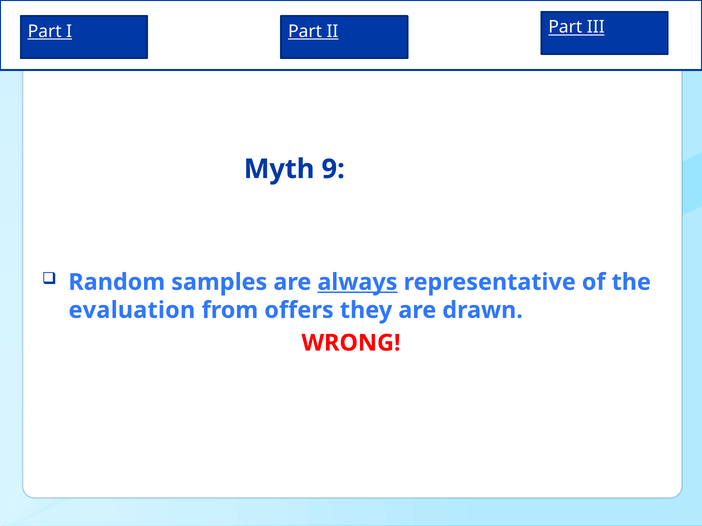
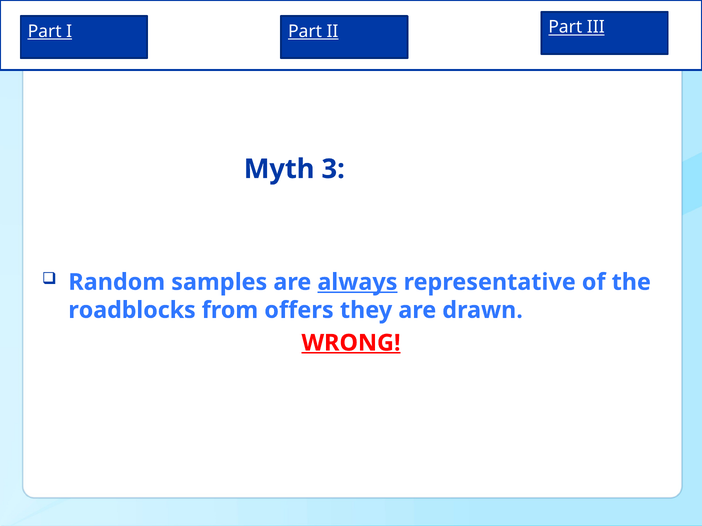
9: 9 -> 3
evaluation: evaluation -> roadblocks
WRONG underline: none -> present
